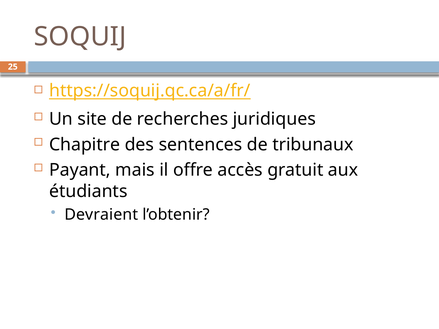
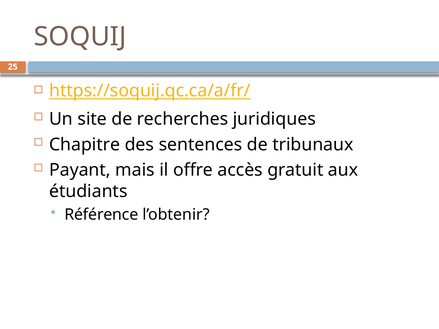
Devraient: Devraient -> Référence
